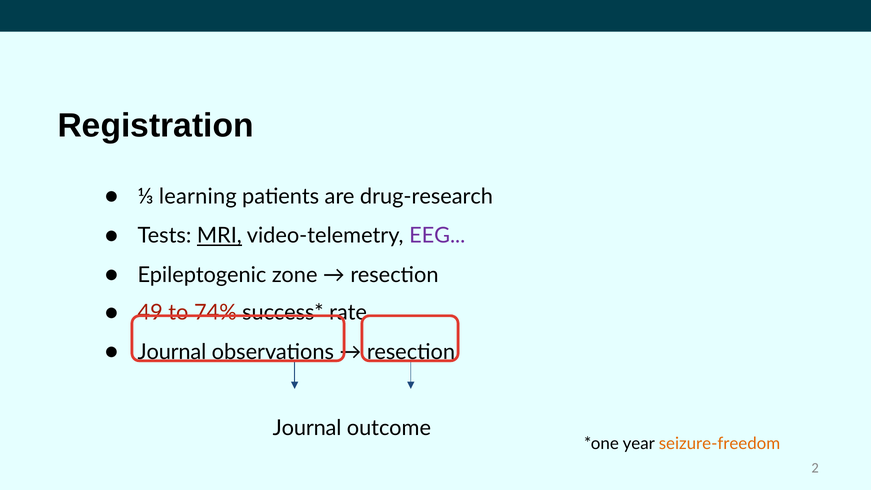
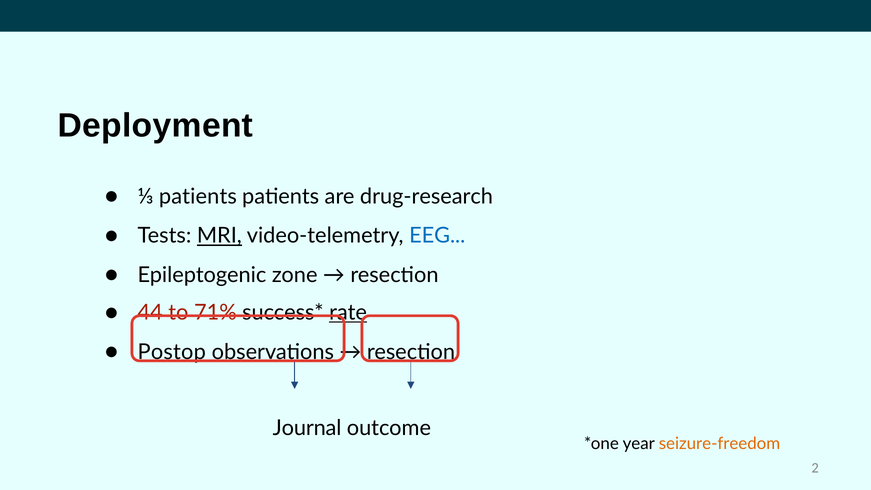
Registration: Registration -> Deployment
⅓ learning: learning -> patients
EEG colour: purple -> blue
49: 49 -> 44
74%: 74% -> 71%
rate underline: none -> present
Journal at (172, 352): Journal -> Postop
